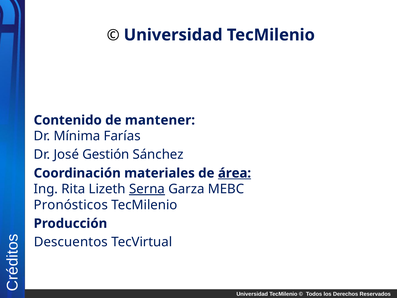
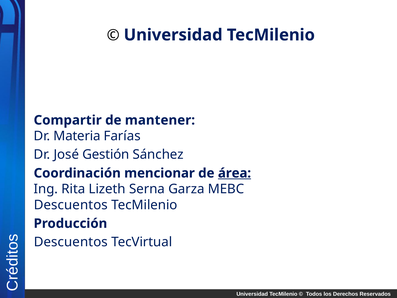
Contenido: Contenido -> Compartir
Mínima: Mínima -> Materia
materiales: materiales -> mencionar
Serna underline: present -> none
Pronósticos at (71, 205): Pronósticos -> Descuentos
